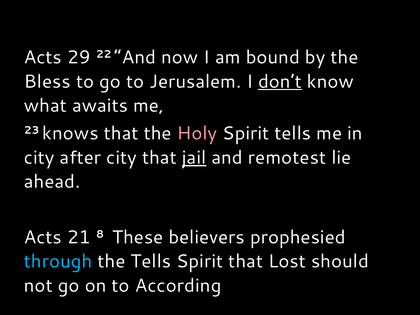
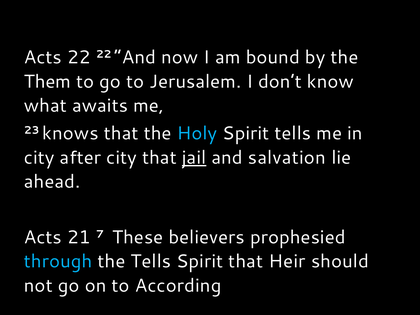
Acts 29: 29 -> 22
Bless: Bless -> Them
don’t underline: present -> none
Holy colour: pink -> light blue
remotest: remotest -> salvation
8: 8 -> 7
Lost: Lost -> Heir
